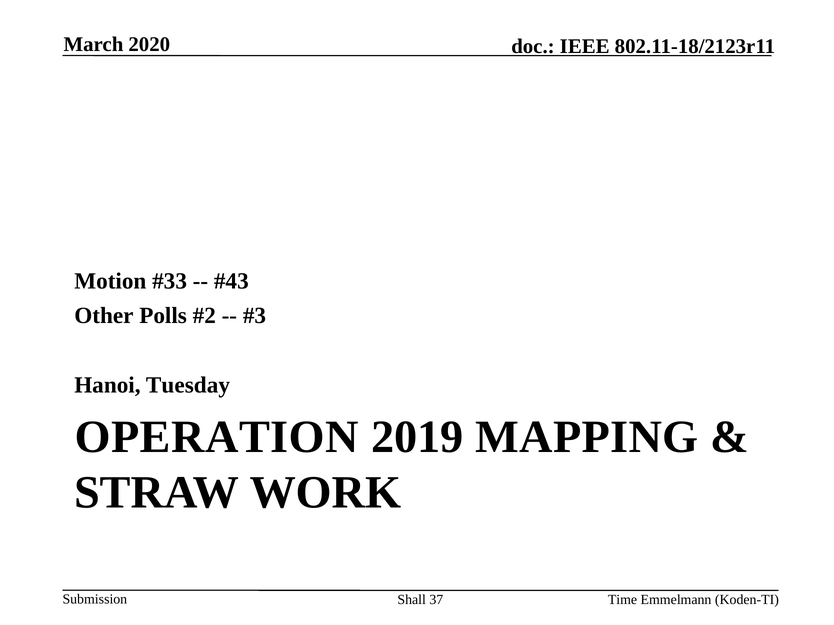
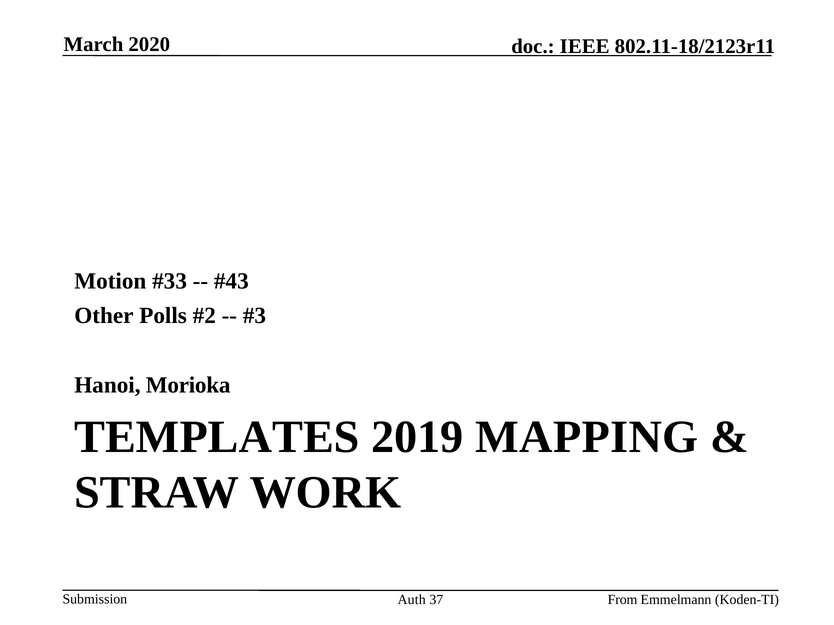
Tuesday: Tuesday -> Morioka
OPERATION: OPERATION -> TEMPLATES
Shall: Shall -> Auth
Time: Time -> From
